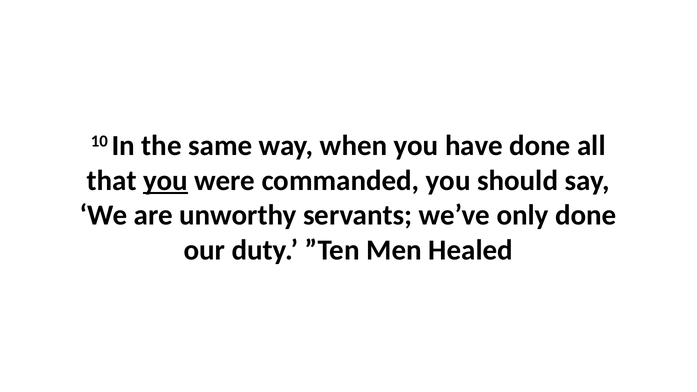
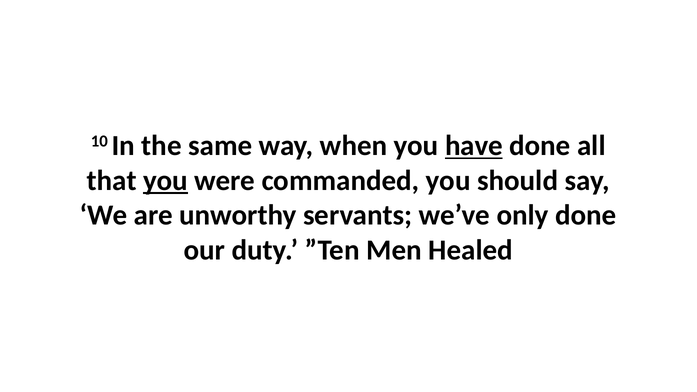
have underline: none -> present
